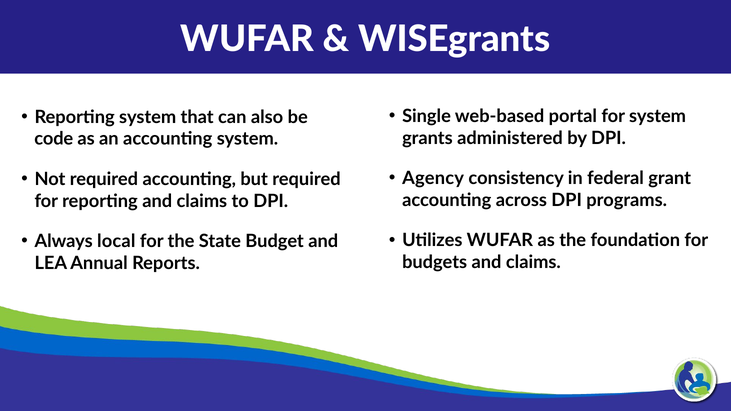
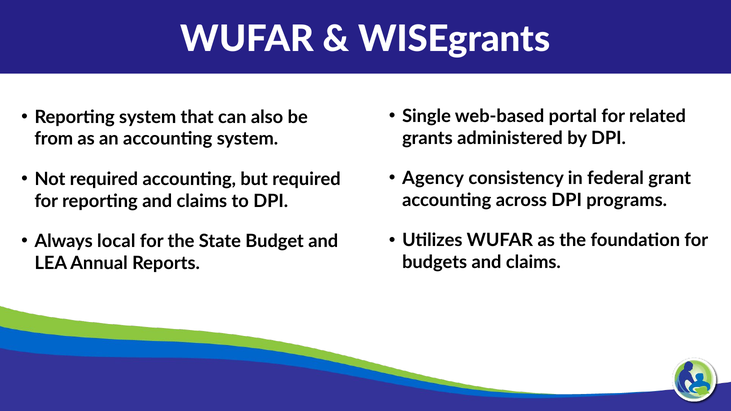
for system: system -> related
code: code -> from
